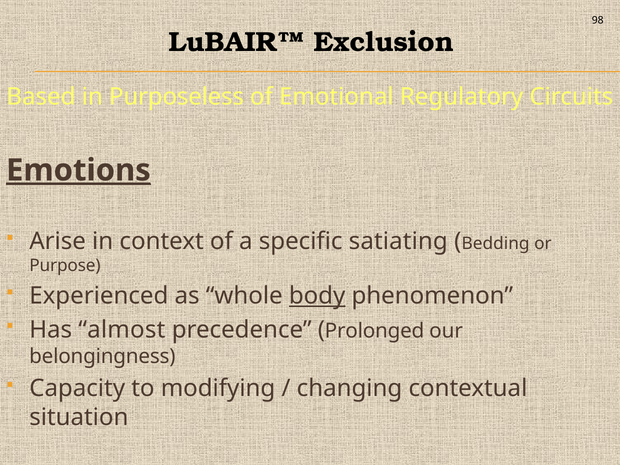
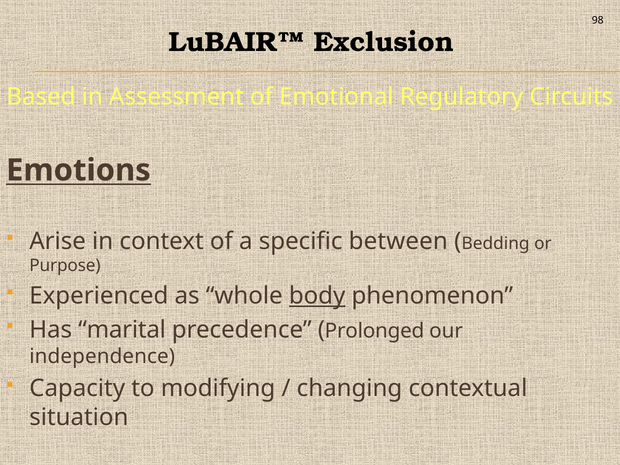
Purposeless: Purposeless -> Assessment
Emotions underline: present -> none
satiating: satiating -> between
almost: almost -> marital
belongingness: belongingness -> independence
